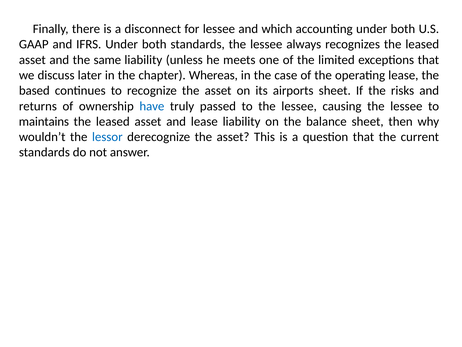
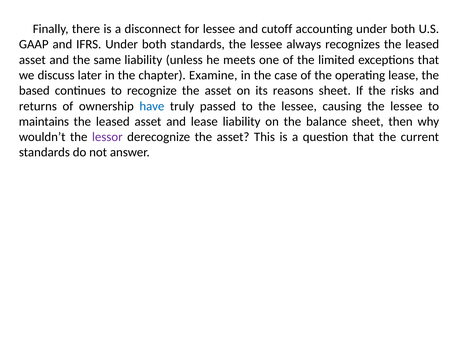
which: which -> cutoff
Whereas: Whereas -> Examine
airports: airports -> reasons
lessor colour: blue -> purple
